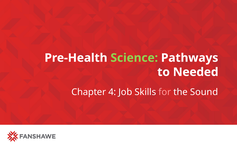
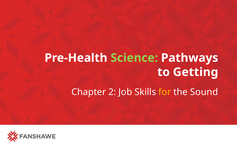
Needed: Needed -> Getting
4: 4 -> 2
for colour: pink -> yellow
